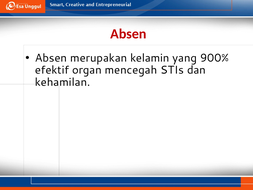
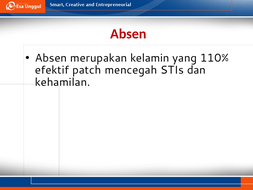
900%: 900% -> 110%
organ: organ -> patch
